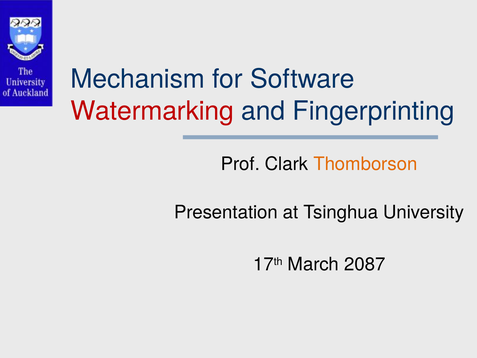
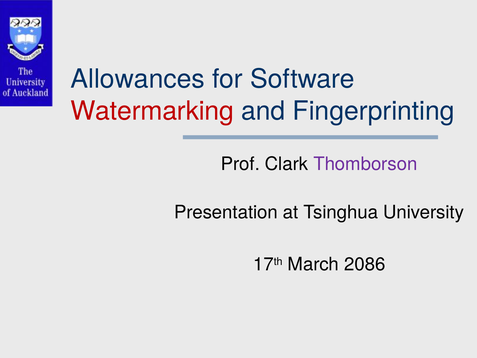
Mechanism: Mechanism -> Allowances
Thomborson colour: orange -> purple
2087: 2087 -> 2086
